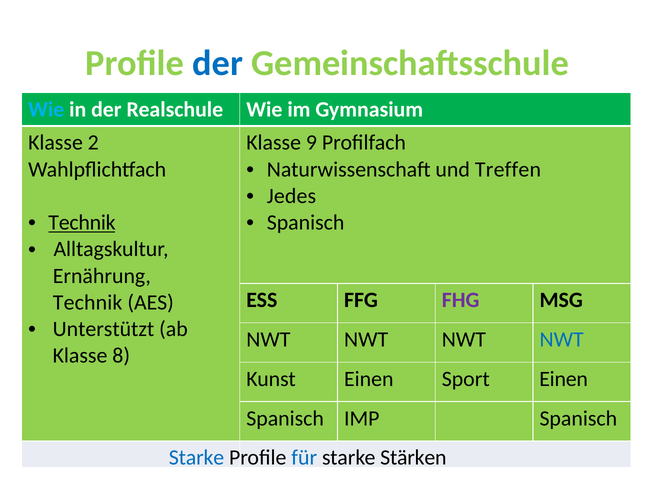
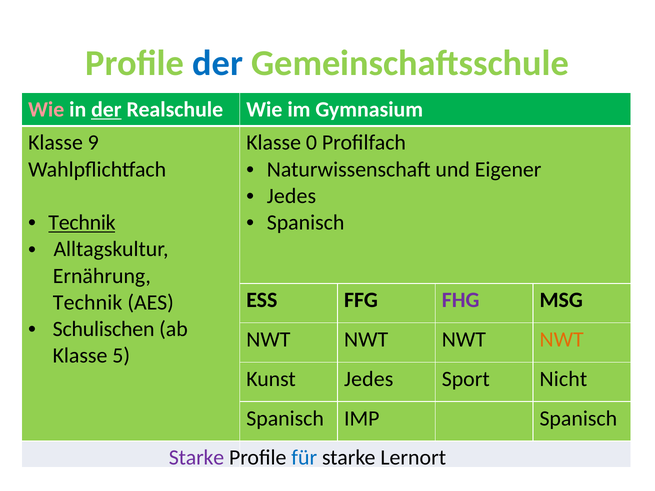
Wie at (46, 110) colour: light blue -> pink
der at (106, 110) underline: none -> present
2: 2 -> 9
9: 9 -> 0
Treffen: Treffen -> Eigener
Unterstützt: Unterstützt -> Schulischen
NWT at (562, 340) colour: blue -> orange
8: 8 -> 5
Kunst Einen: Einen -> Jedes
Sport Einen: Einen -> Nicht
Starke at (197, 458) colour: blue -> purple
Stärken: Stärken -> Lernort
